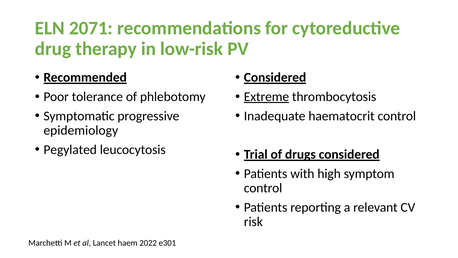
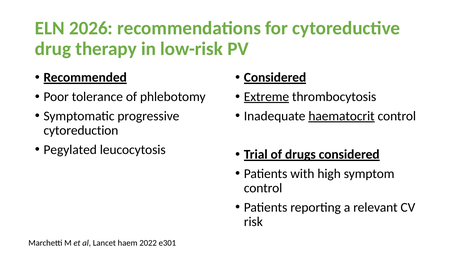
2071: 2071 -> 2026
haematocrit underline: none -> present
epidemiology: epidemiology -> cytoreduction
